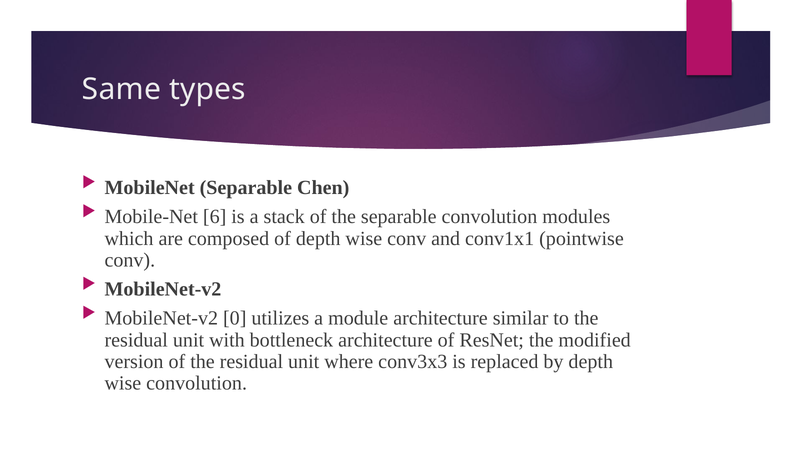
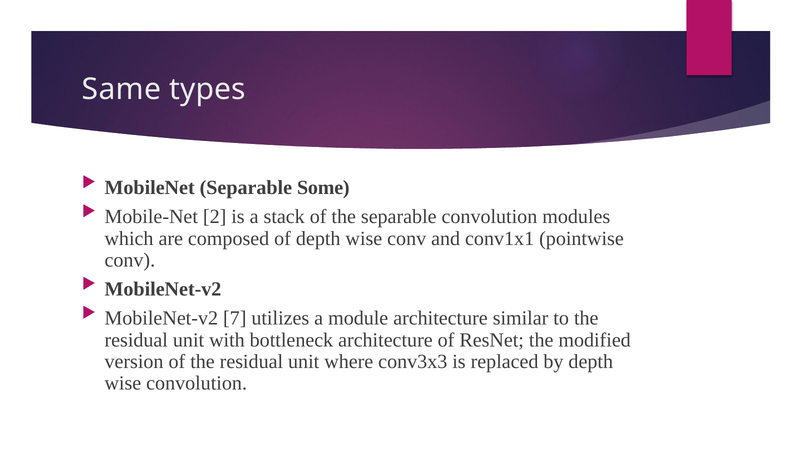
Chen: Chen -> Some
6: 6 -> 2
0: 0 -> 7
